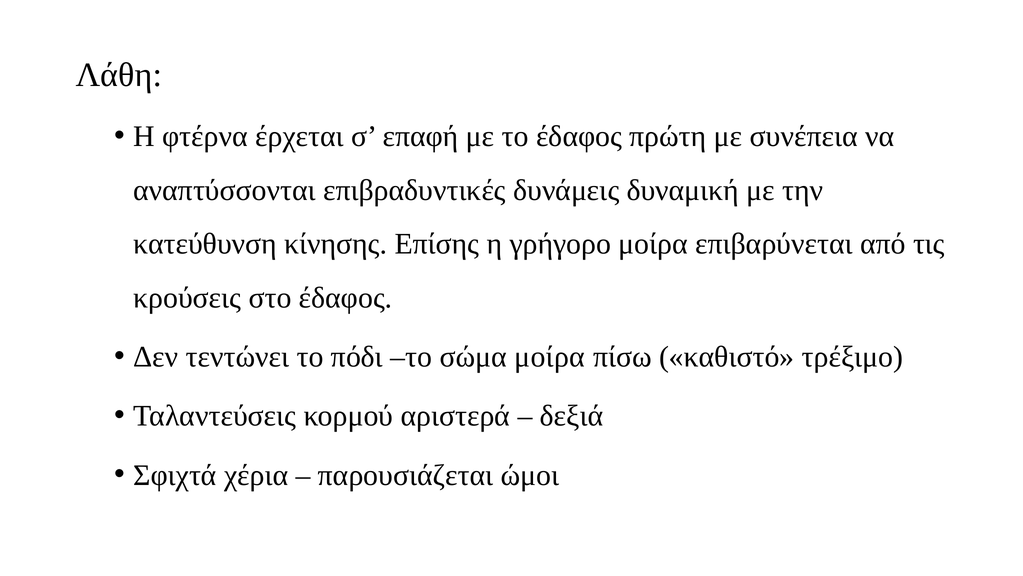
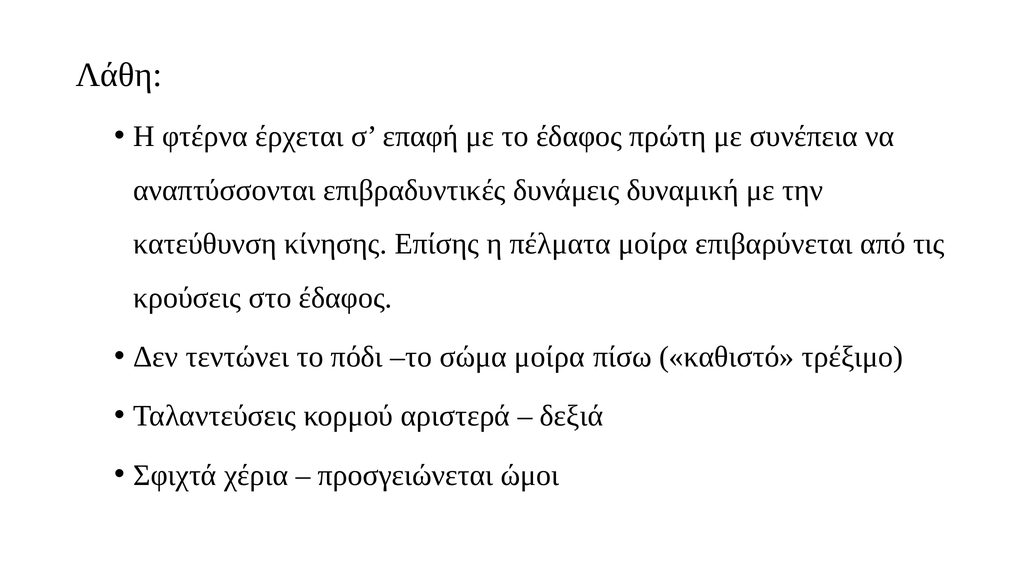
γρήγορο: γρήγορο -> πέλματα
παρουσιάζεται: παρουσιάζεται -> προσγειώνεται
